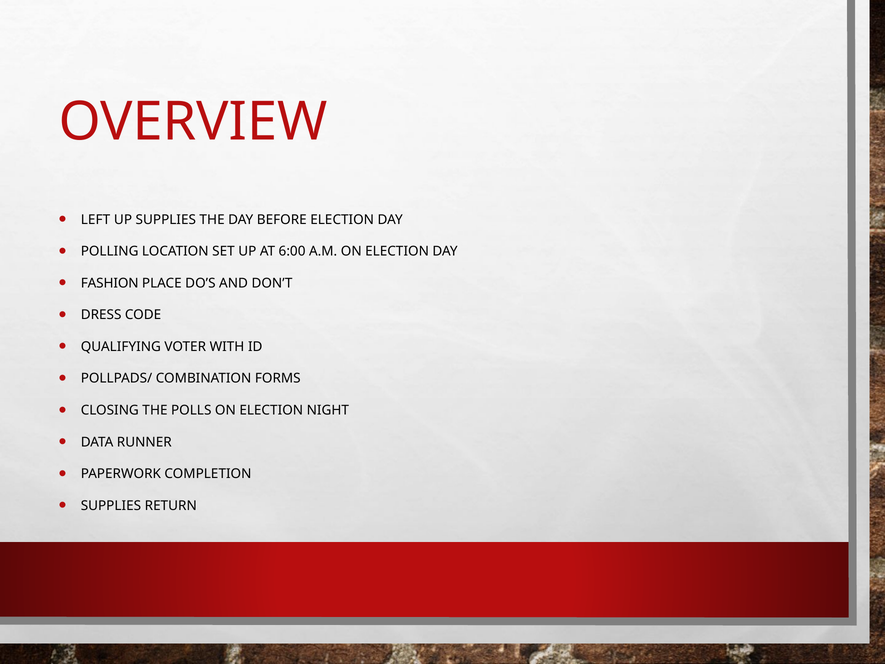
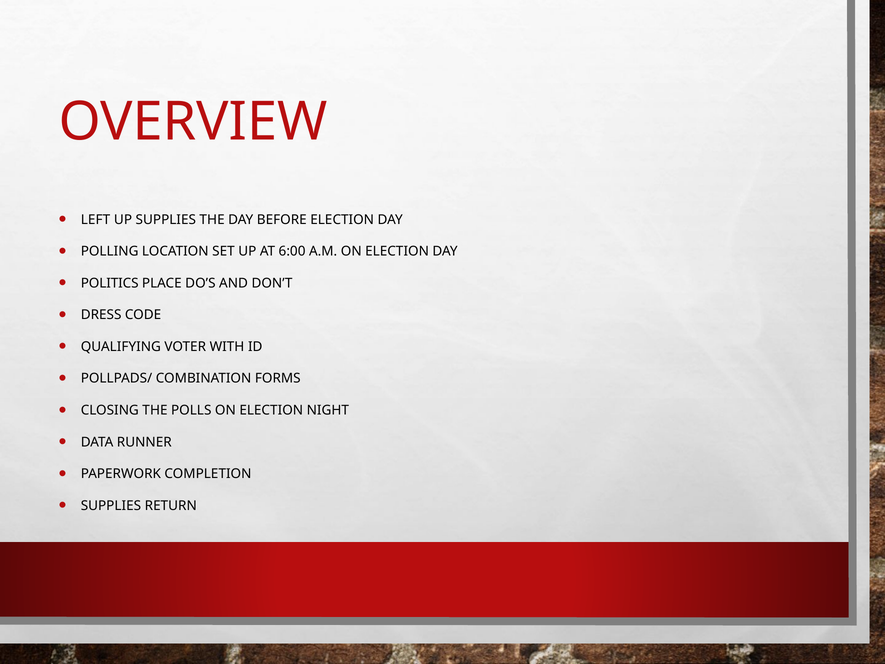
FASHION: FASHION -> POLITICS
